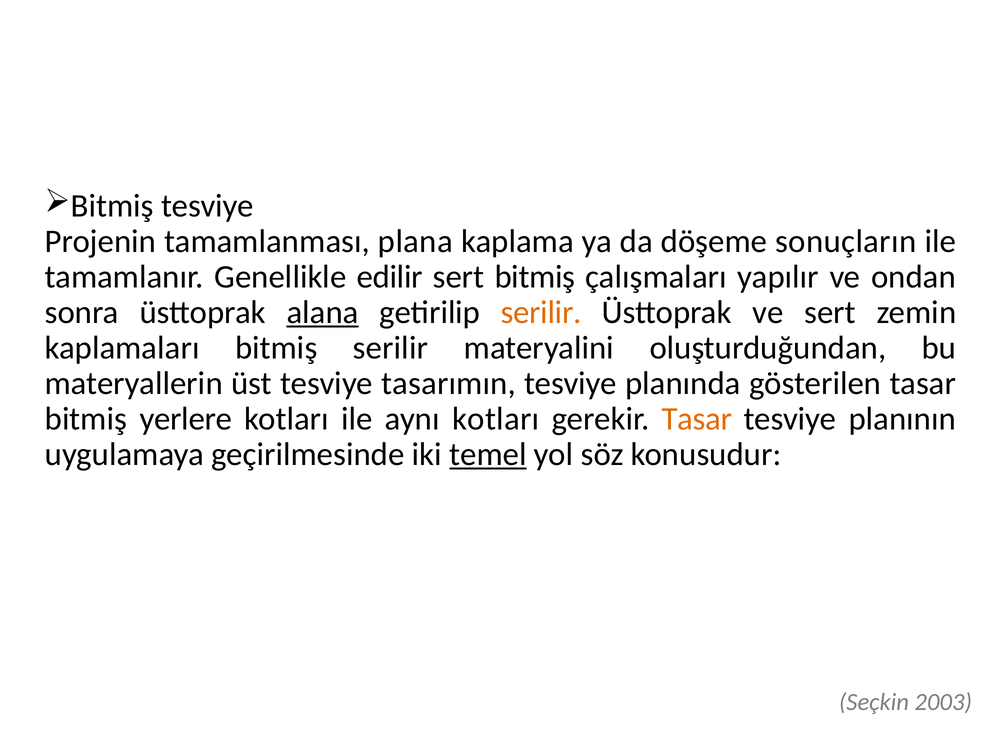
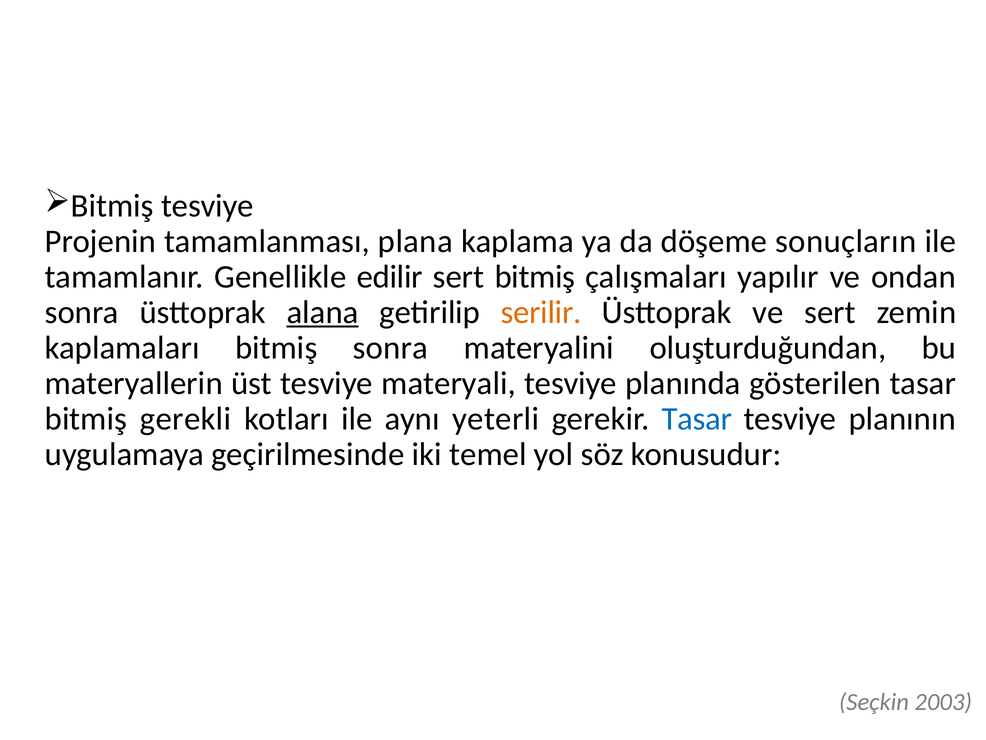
bitmiş serilir: serilir -> sonra
tasarımın: tasarımın -> materyali
yerlere: yerlere -> gerekli
aynı kotları: kotları -> yeterli
Tasar at (697, 419) colour: orange -> blue
temel underline: present -> none
